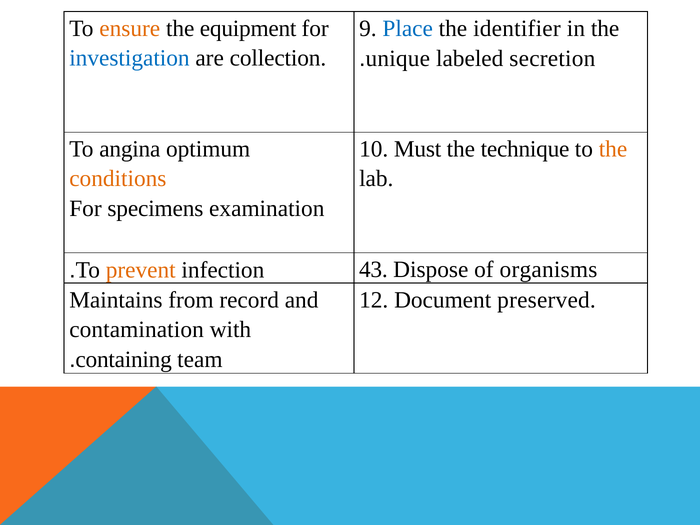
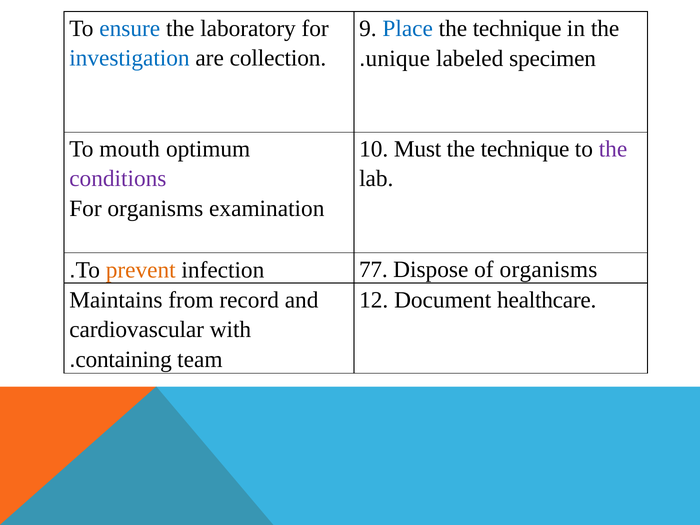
ensure colour: orange -> blue
equipment: equipment -> laboratory
identifier at (517, 29): identifier -> technique
secretion: secretion -> specimen
angina: angina -> mouth
the at (613, 149) colour: orange -> purple
conditions colour: orange -> purple
For specimens: specimens -> organisms
43: 43 -> 77
preserved: preserved -> healthcare
contamination: contamination -> cardiovascular
